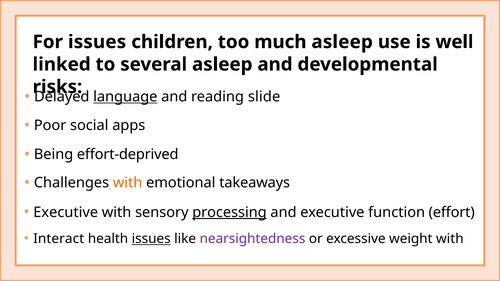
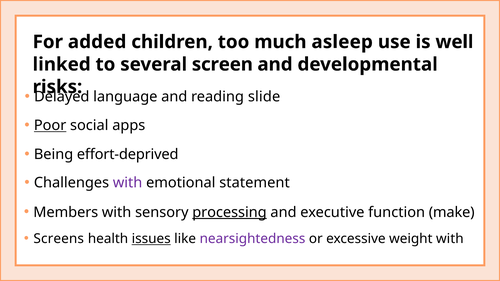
For issues: issues -> added
several asleep: asleep -> screen
language underline: present -> none
Poor underline: none -> present
with at (128, 183) colour: orange -> purple
takeaways: takeaways -> statement
Executive at (66, 212): Executive -> Members
effort: effort -> make
Interact: Interact -> Screens
